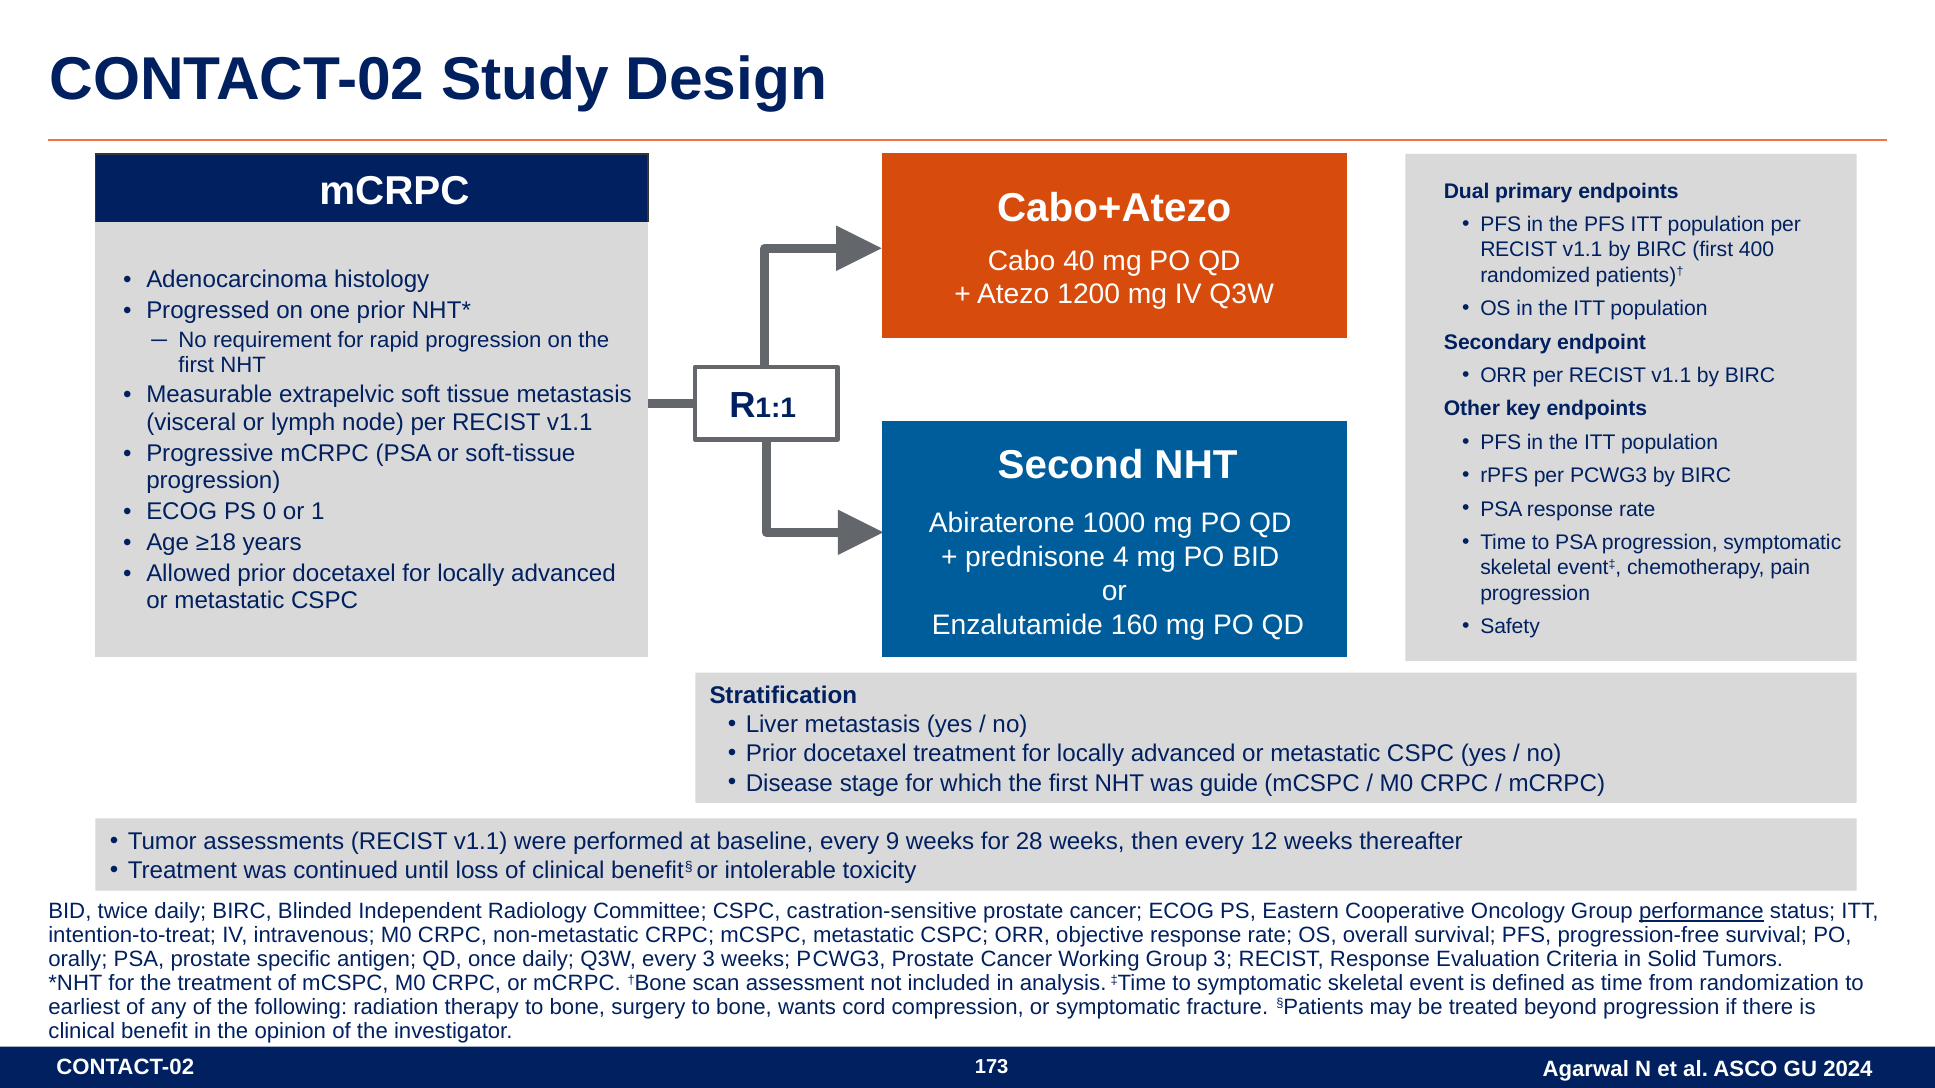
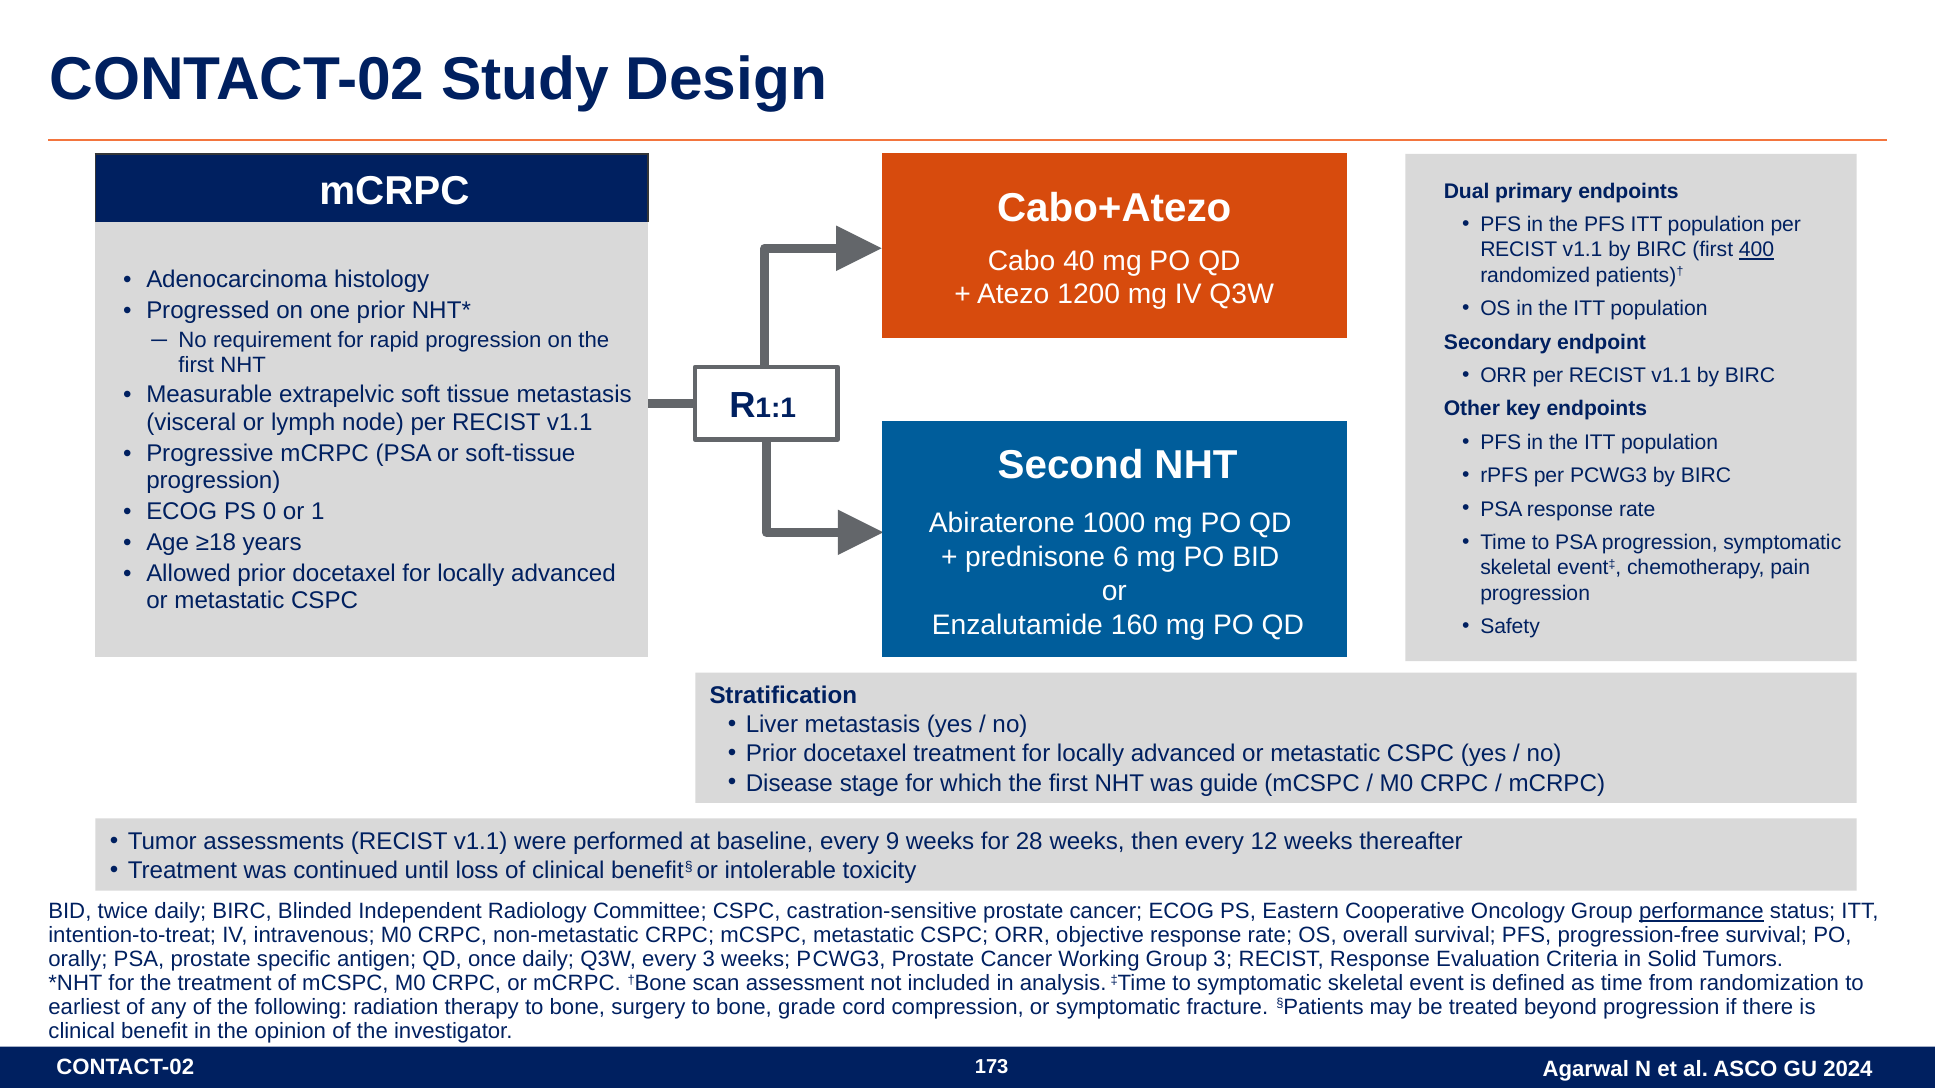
400 underline: none -> present
4: 4 -> 6
wants: wants -> grade
